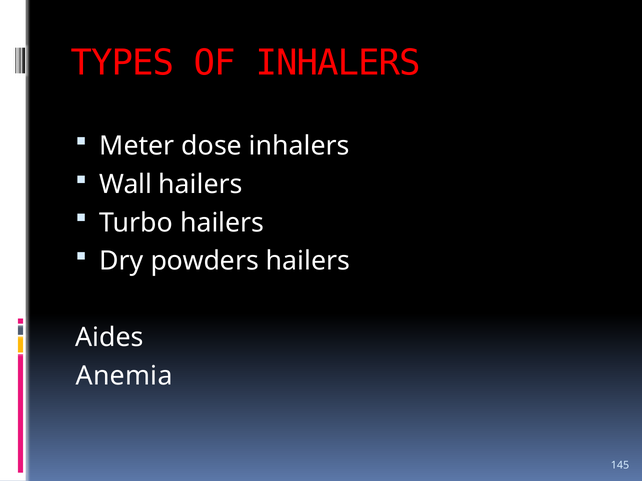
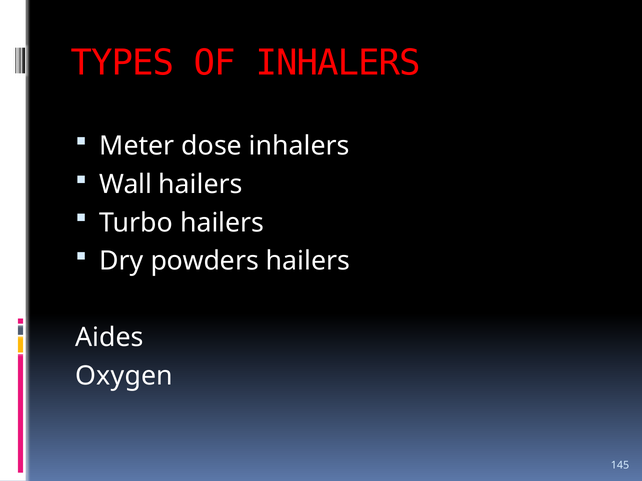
Anemia: Anemia -> Oxygen
